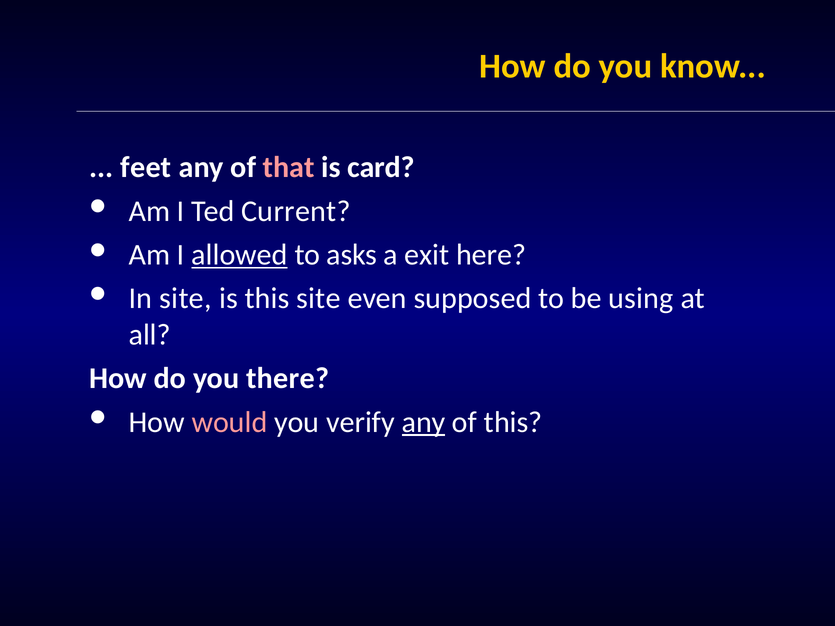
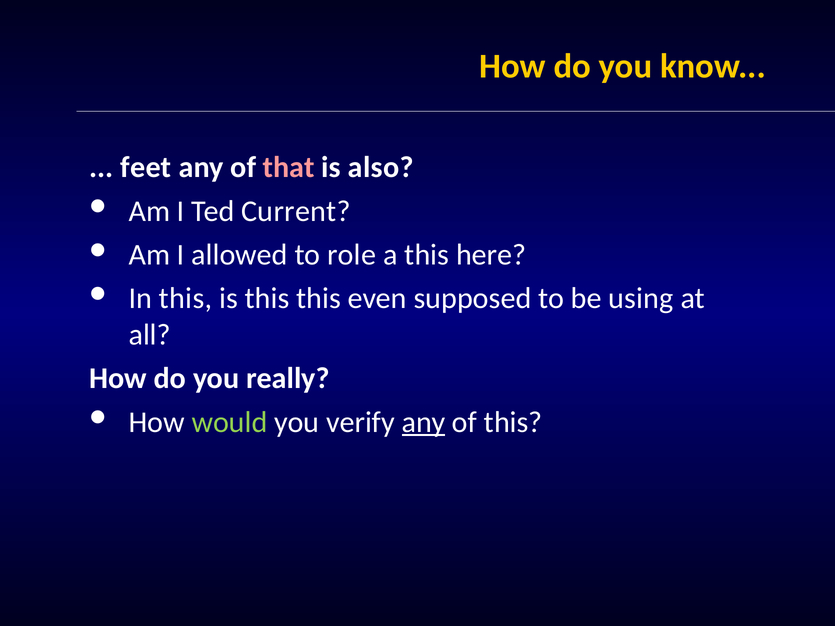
card: card -> also
allowed underline: present -> none
asks: asks -> role
a exit: exit -> this
In site: site -> this
this site: site -> this
there: there -> really
would colour: pink -> light green
